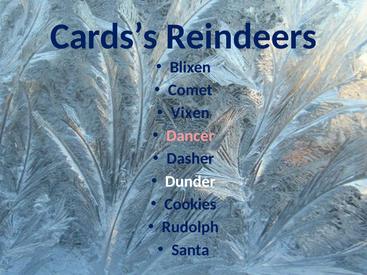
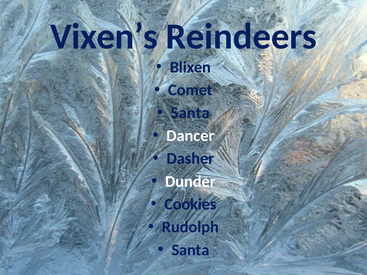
Cards’s: Cards’s -> Vixen’s
Vixen at (190, 113): Vixen -> Santa
Dancer colour: pink -> white
